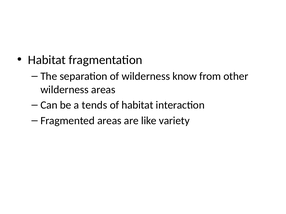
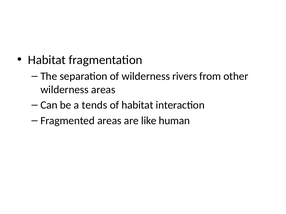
know: know -> rivers
variety: variety -> human
